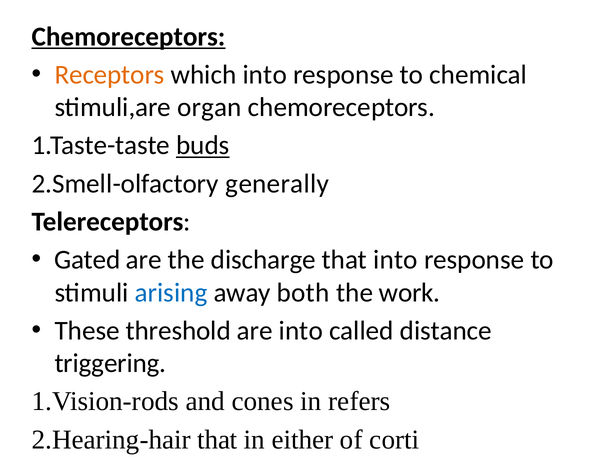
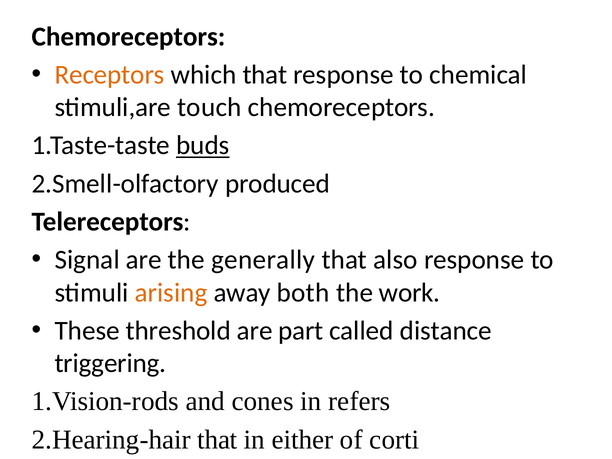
Chemoreceptors at (128, 37) underline: present -> none
which into: into -> that
organ: organ -> touch
generally: generally -> produced
Gated: Gated -> Signal
discharge: discharge -> generally
that into: into -> also
arising colour: blue -> orange
are into: into -> part
